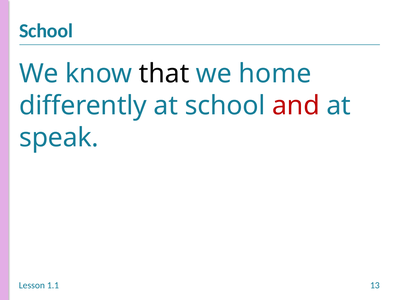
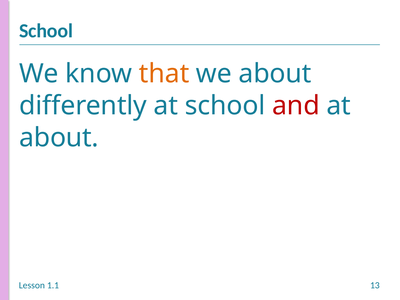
that colour: black -> orange
we home: home -> about
speak at (59, 138): speak -> about
